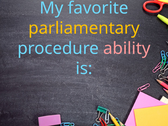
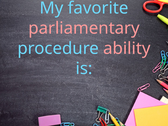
parliamentary colour: yellow -> pink
